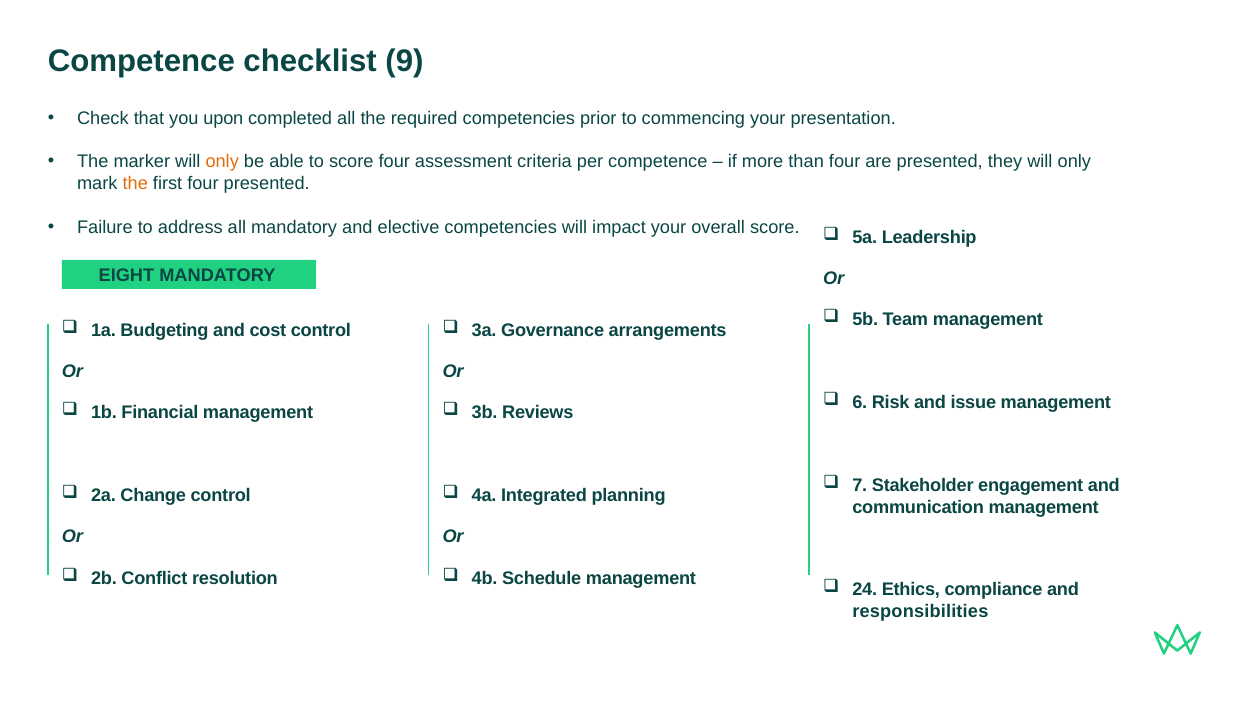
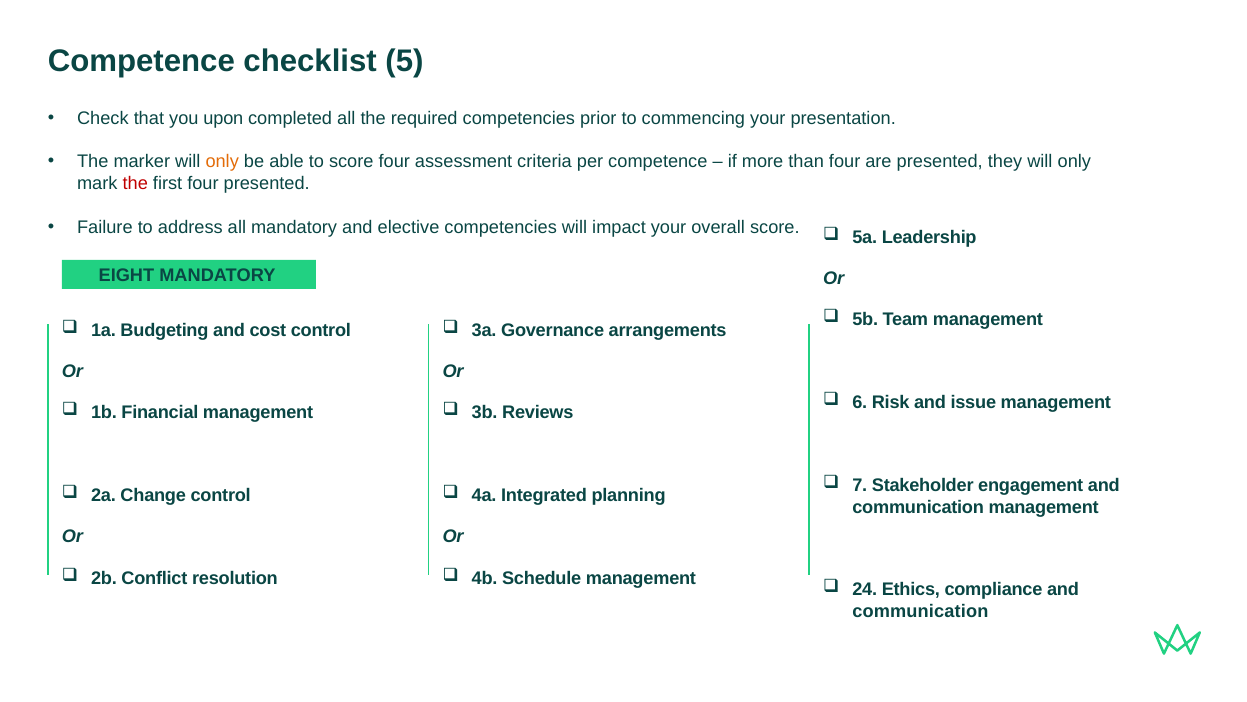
9: 9 -> 5
the at (135, 183) colour: orange -> red
responsibilities at (920, 611): responsibilities -> communication
